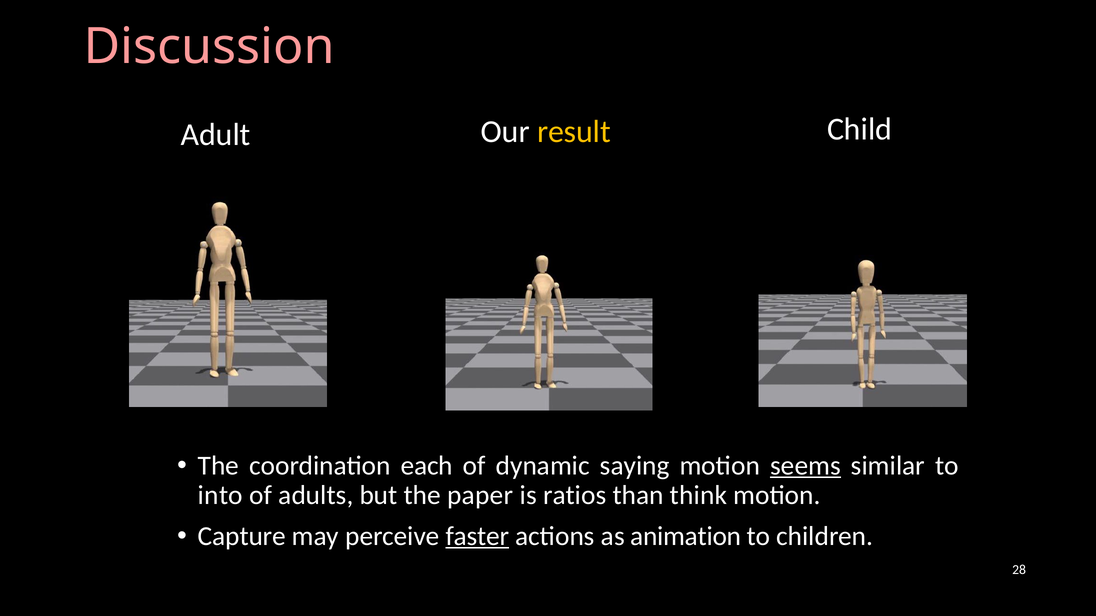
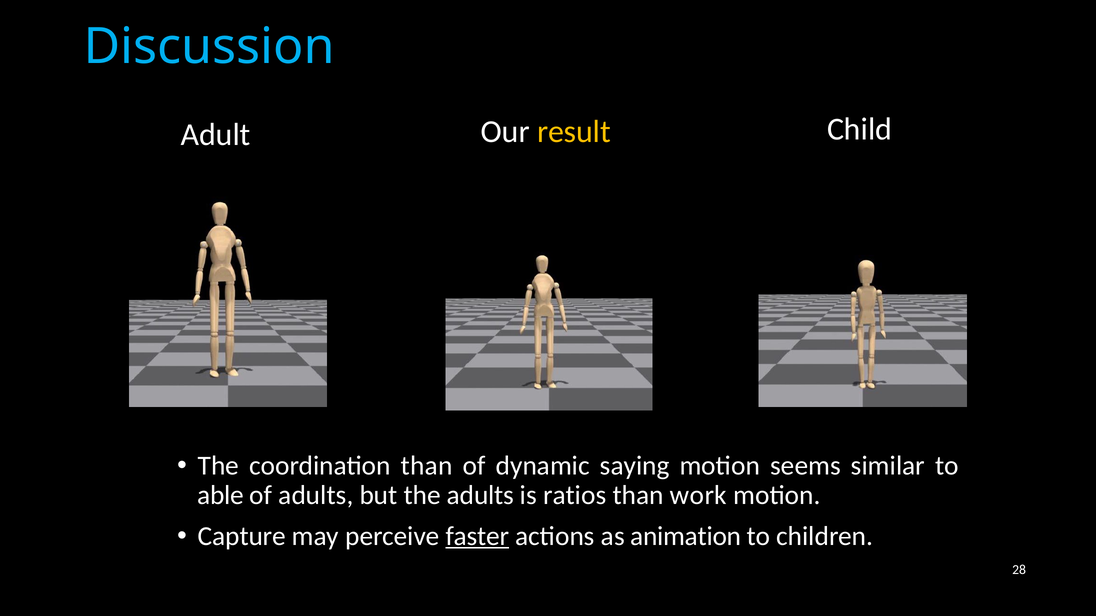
Discussion colour: pink -> light blue
coordination each: each -> than
seems underline: present -> none
into: into -> able
the paper: paper -> adults
think: think -> work
